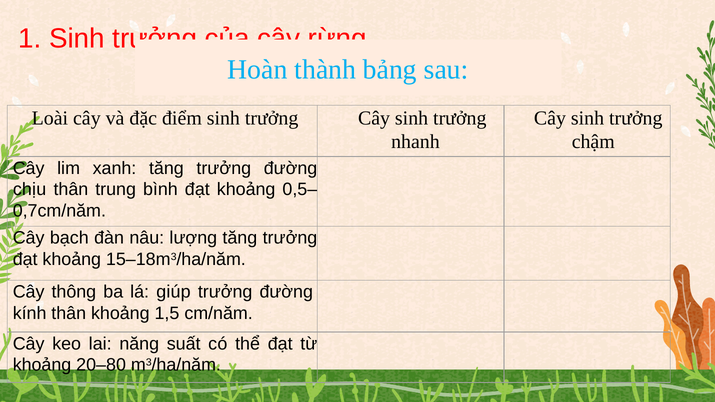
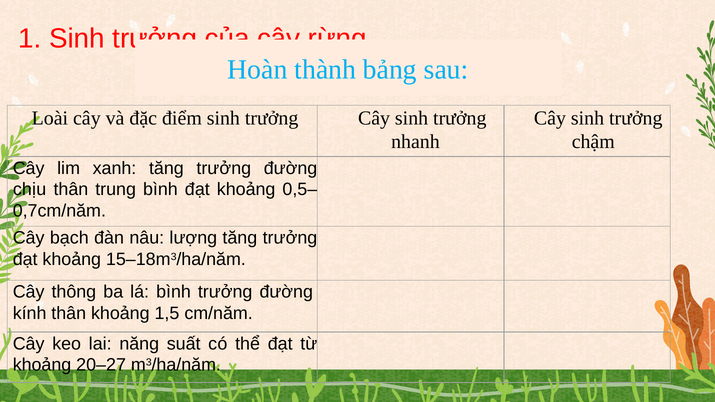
giúp at (173, 292): giúp -> bình
20–80: 20–80 -> 20–27
